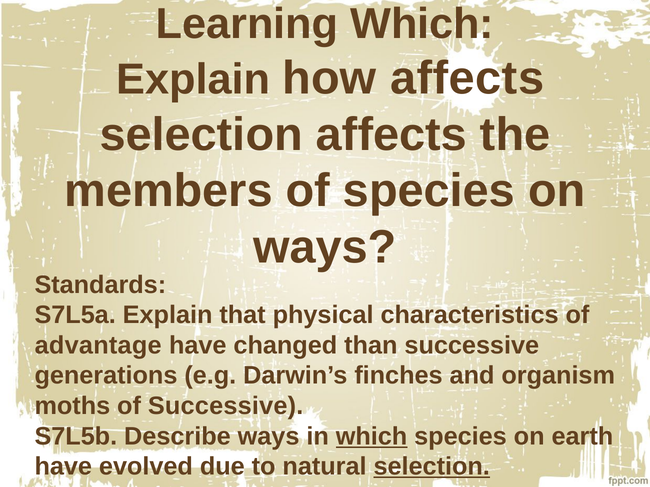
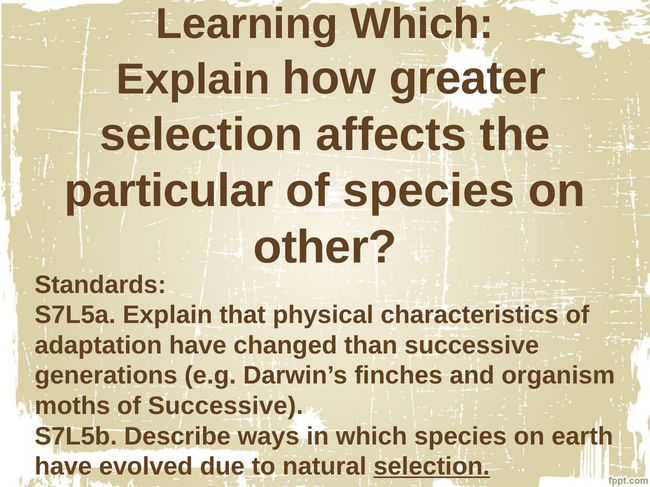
how affects: affects -> greater
members: members -> particular
ways at (325, 247): ways -> other
advantage: advantage -> adaptation
which at (372, 437) underline: present -> none
